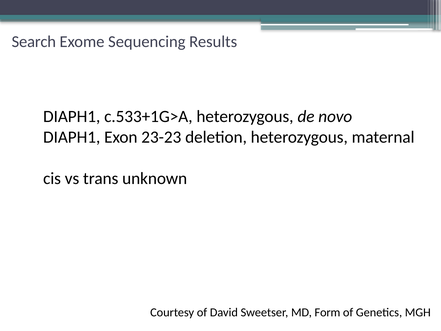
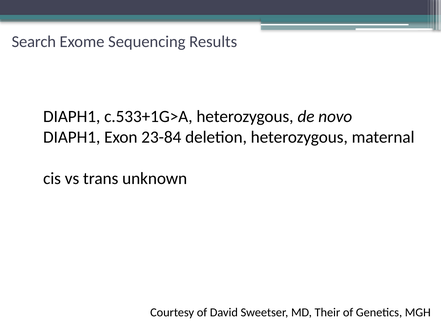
23-23: 23-23 -> 23-84
Form: Form -> Their
